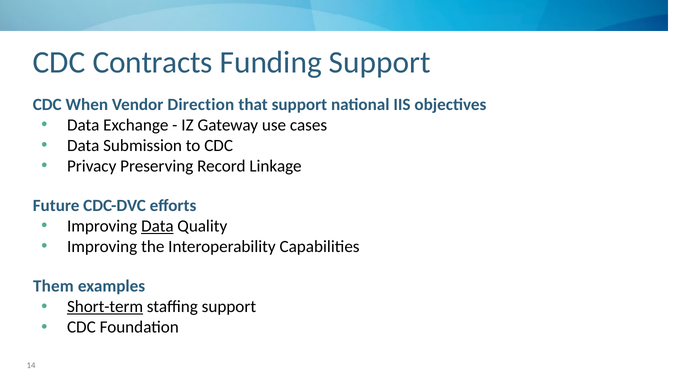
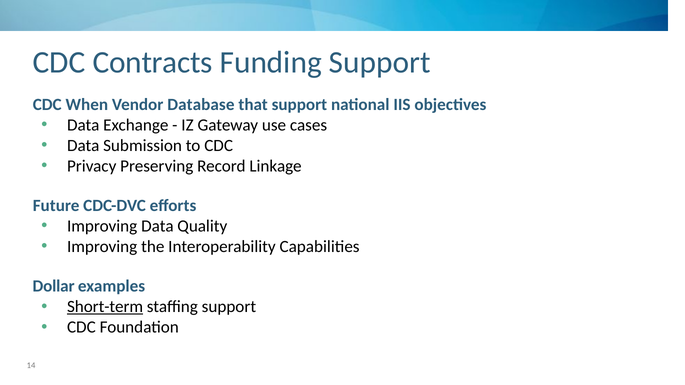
Direction: Direction -> Database
Data at (157, 226) underline: present -> none
Them: Them -> Dollar
